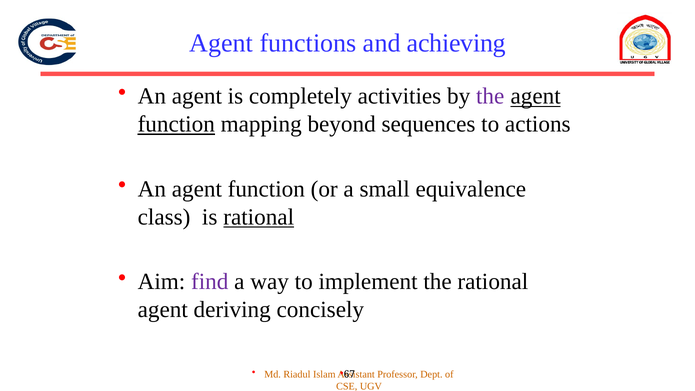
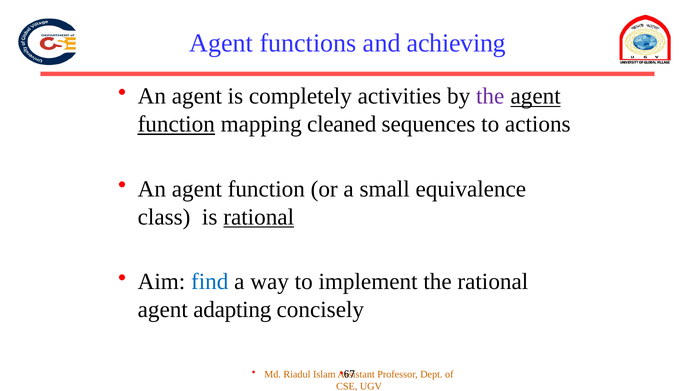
beyond: beyond -> cleaned
find colour: purple -> blue
deriving: deriving -> adapting
